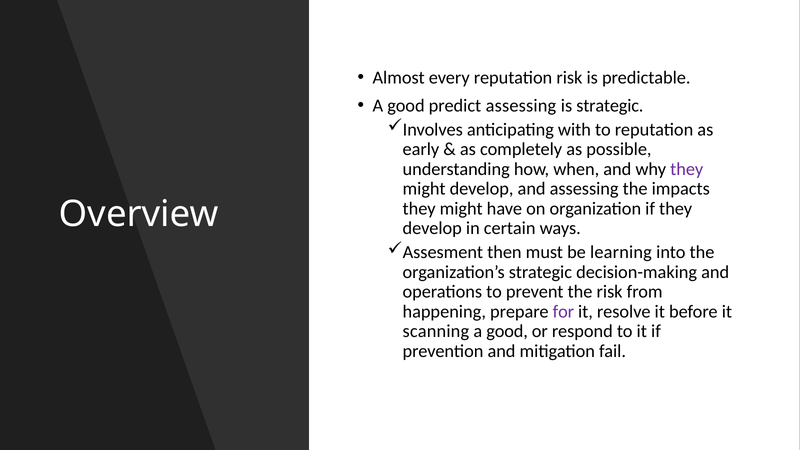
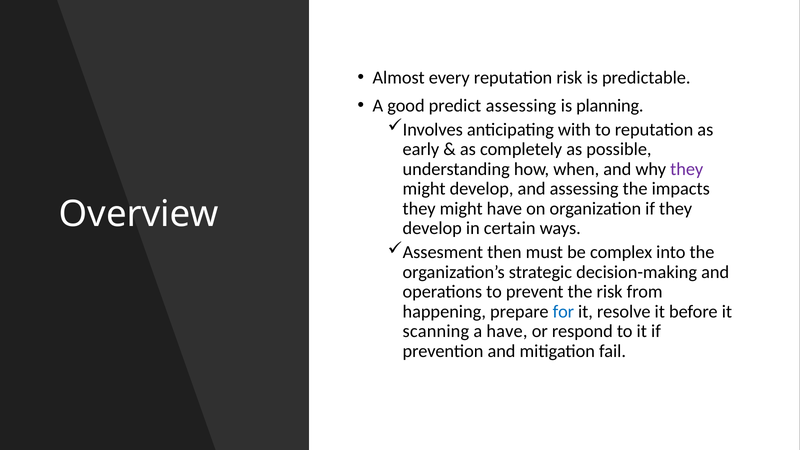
is strategic: strategic -> planning
learning: learning -> complex
for colour: purple -> blue
good at (507, 331): good -> have
